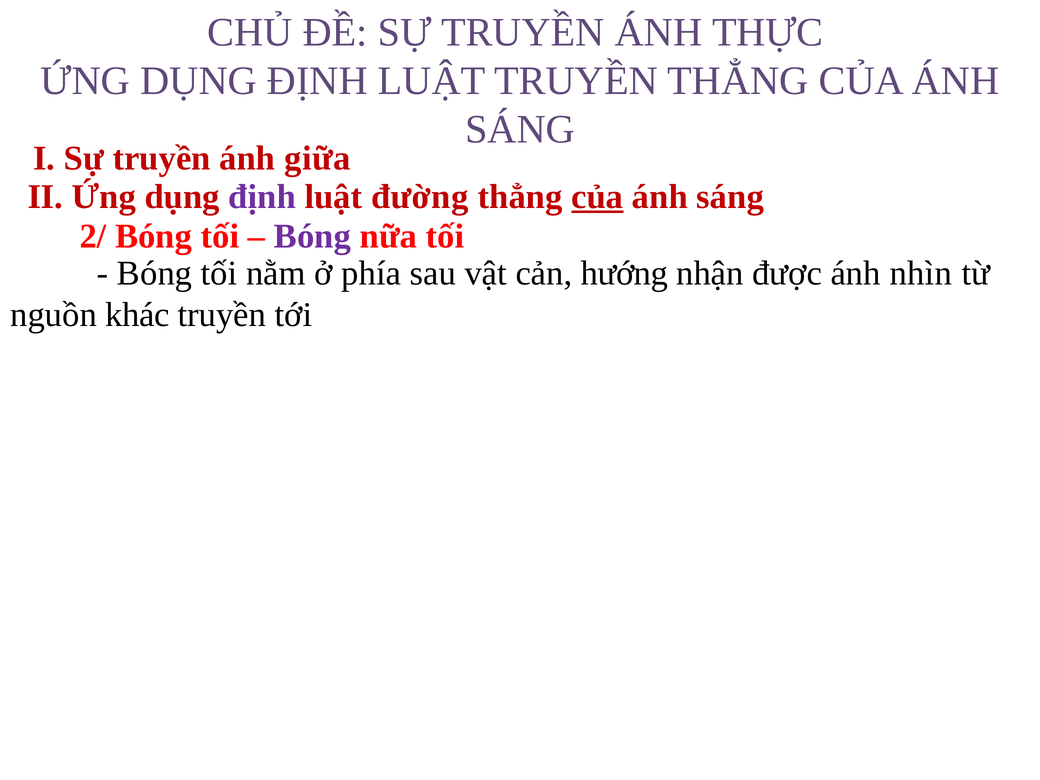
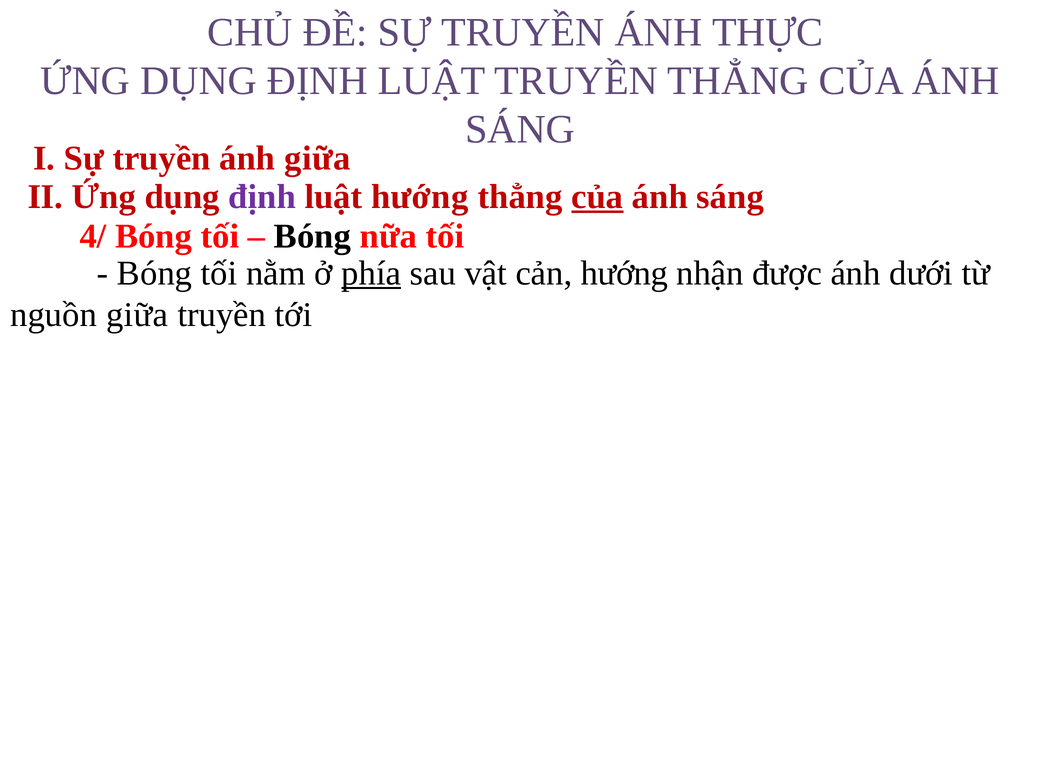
luật đường: đường -> hướng
2/: 2/ -> 4/
Bóng at (313, 236) colour: purple -> black
phía underline: none -> present
nhìn: nhìn -> dưới
nguồn khác: khác -> giữa
